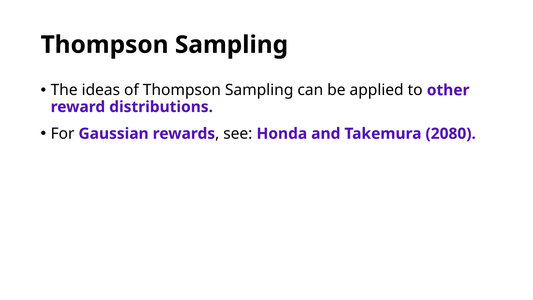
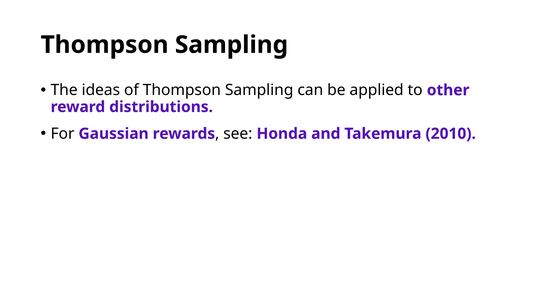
2080: 2080 -> 2010
